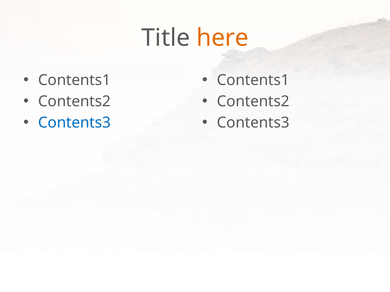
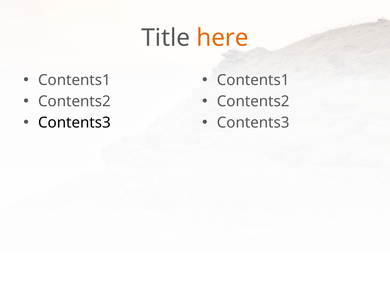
Contents3 at (74, 123) colour: blue -> black
